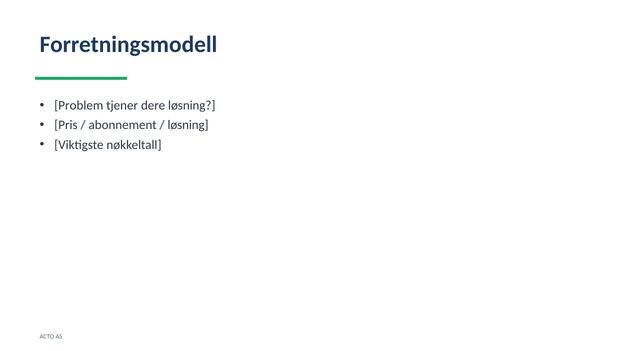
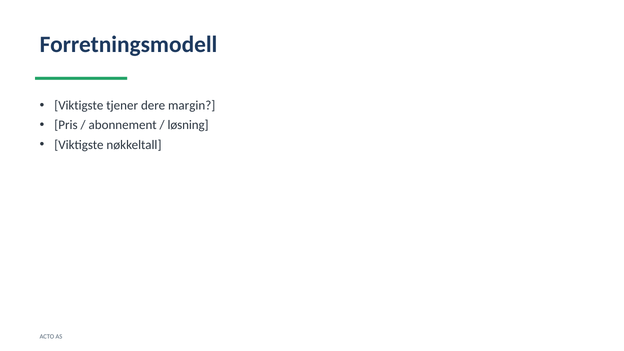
Problem at (79, 106): Problem -> Viktigste
dere løsning: løsning -> margin
